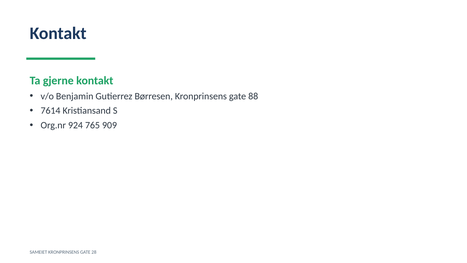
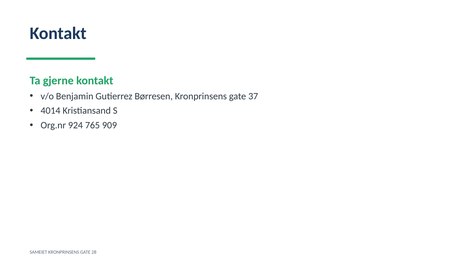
88: 88 -> 37
7614: 7614 -> 4014
